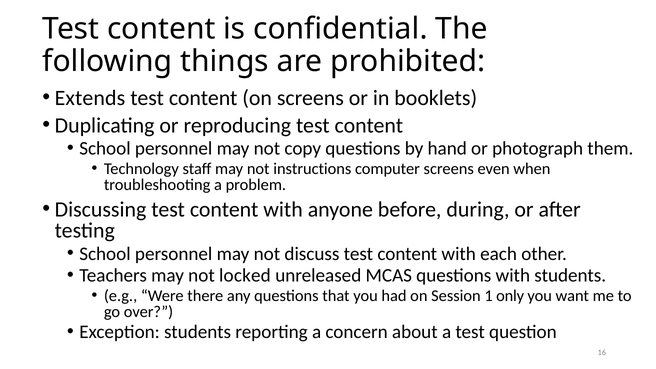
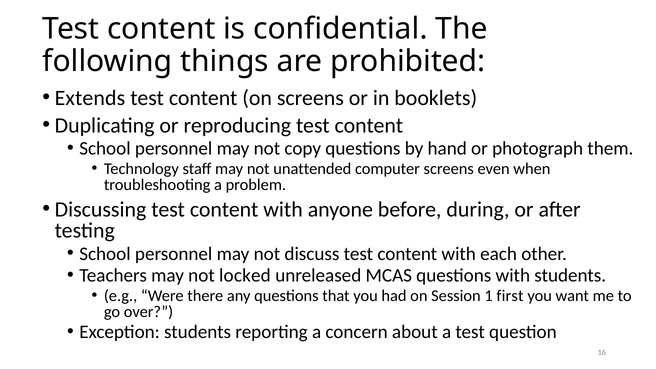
instructions: instructions -> unattended
only: only -> first
